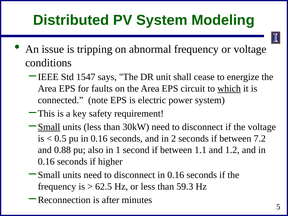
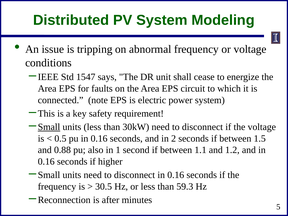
which underline: present -> none
7.2: 7.2 -> 1.5
62.5: 62.5 -> 30.5
